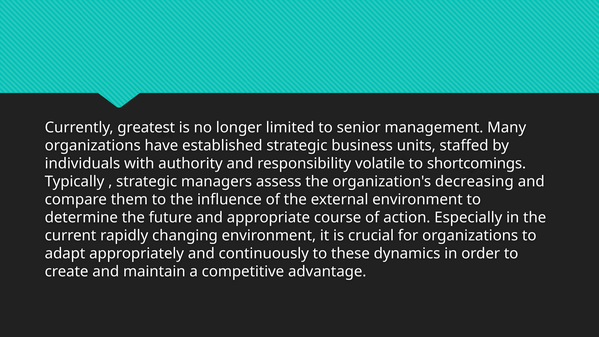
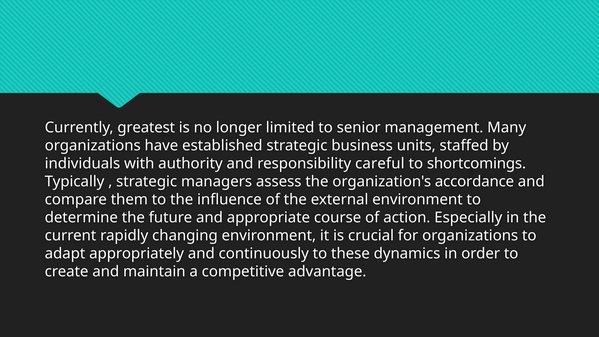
volatile: volatile -> careful
decreasing: decreasing -> accordance
